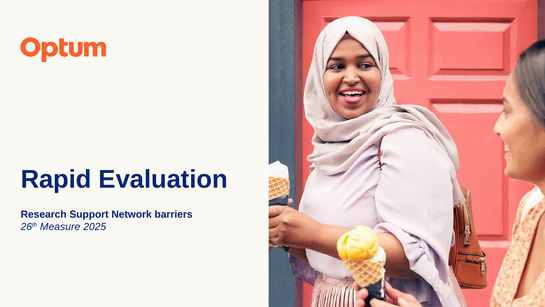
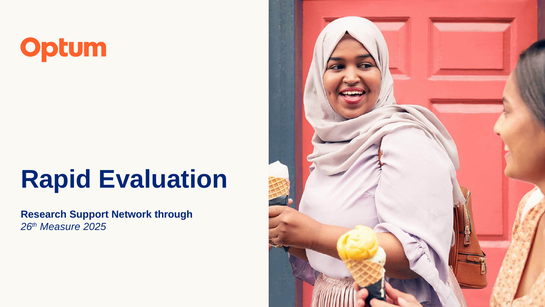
barriers: barriers -> through
